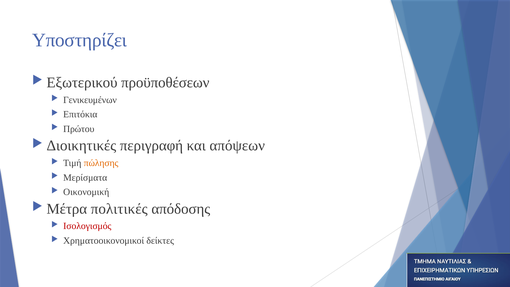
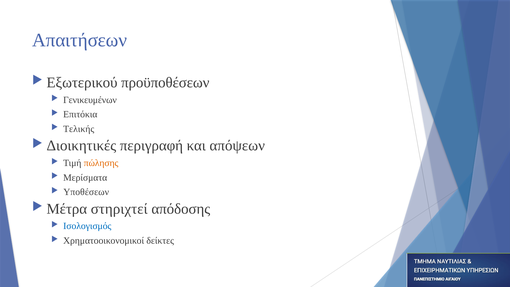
Υποστηρίζει: Υποστηρίζει -> Απαιτήσεων
Πρώτου: Πρώτου -> Τελικής
Οικονομική: Οικονομική -> Υποθέσεων
πολιτικές: πολιτικές -> στηριχτεί
Ισολογισμός colour: red -> blue
